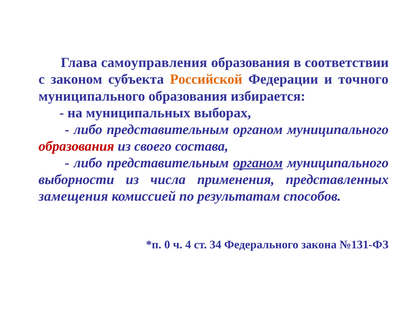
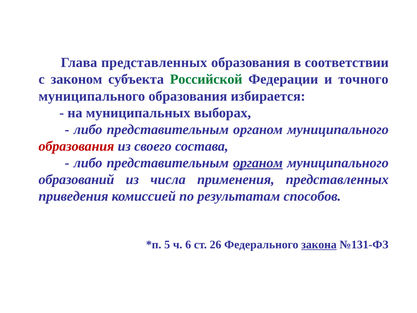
Глава самоуправления: самоуправления -> представленных
Российской colour: orange -> green
выборности: выборности -> образований
замещения: замещения -> приведения
0: 0 -> 5
4: 4 -> 6
34: 34 -> 26
закона underline: none -> present
